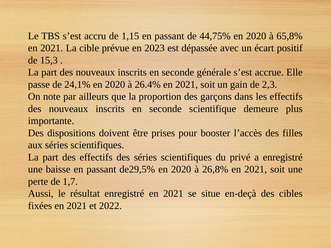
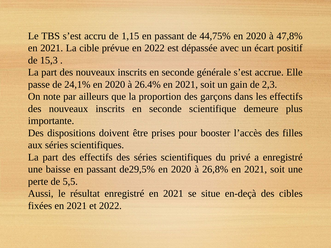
65,8%: 65,8% -> 47,8%
en 2023: 2023 -> 2022
1,7: 1,7 -> 5,5
